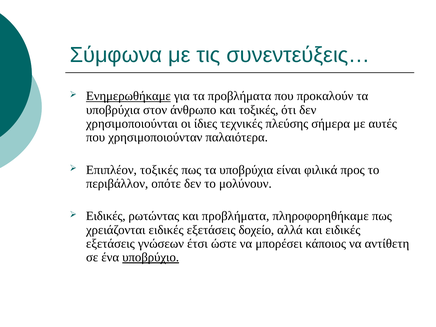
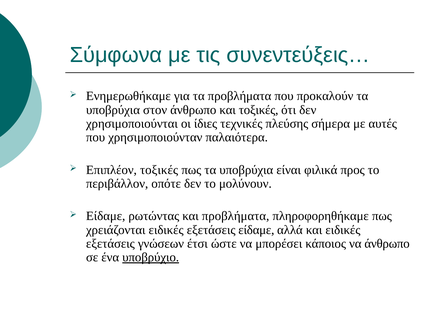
Ενημερωθήκαμε underline: present -> none
Ειδικές at (106, 216): Ειδικές -> Είδαμε
εξετάσεις δοχείο: δοχείο -> είδαμε
να αντίθετη: αντίθετη -> άνθρωπο
